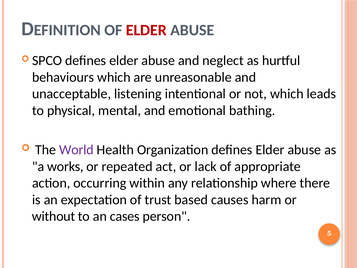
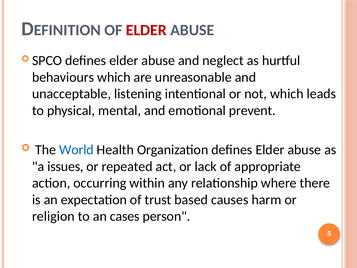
bathing: bathing -> prevent
World colour: purple -> blue
works: works -> issues
without: without -> religion
